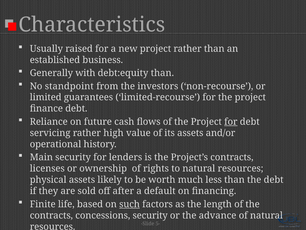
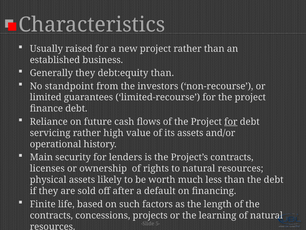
Generally with: with -> they
such underline: present -> none
concessions security: security -> projects
advance: advance -> learning
